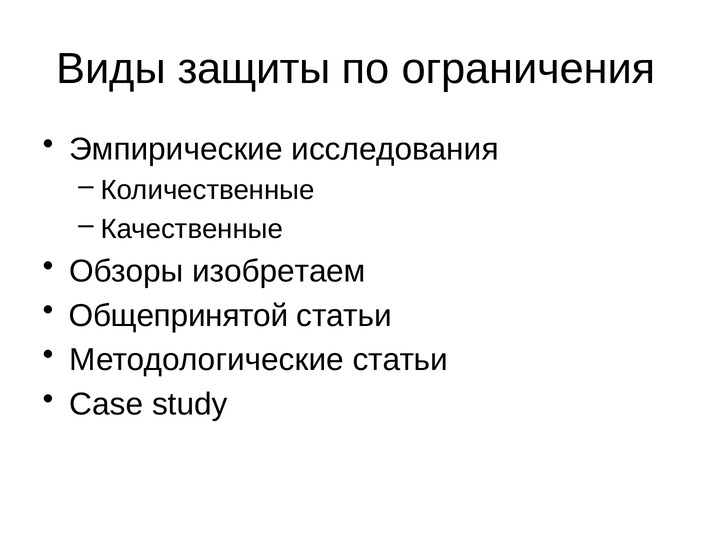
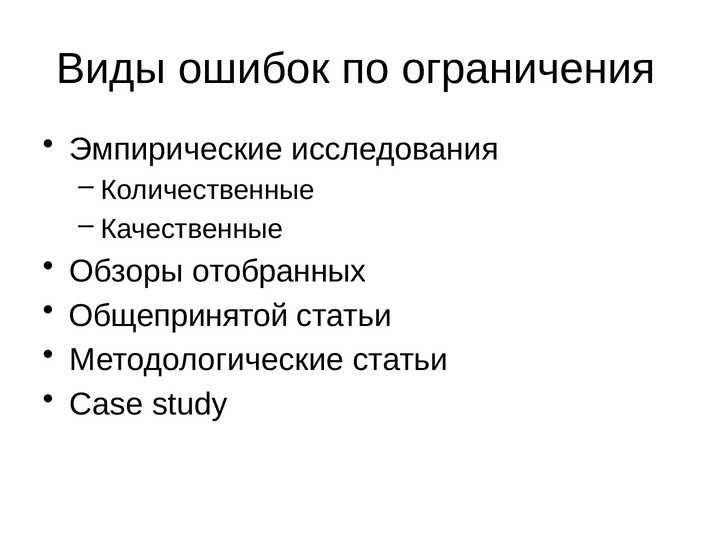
защиты: защиты -> ошибок
изобретаем: изобретаем -> отобранных
